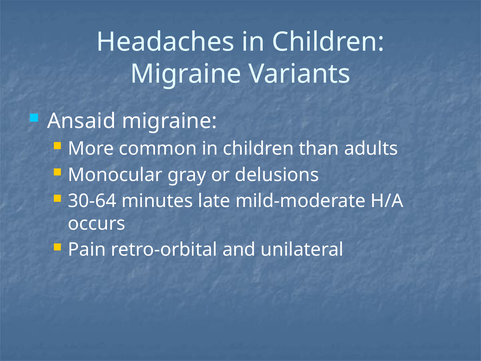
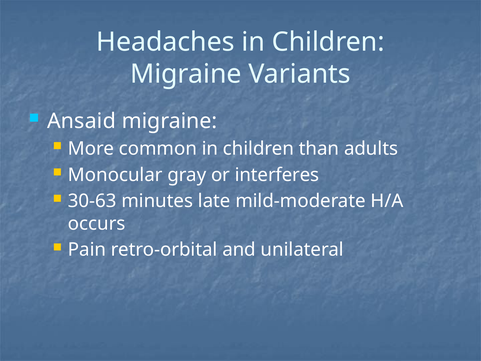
delusions: delusions -> interferes
30-64: 30-64 -> 30-63
